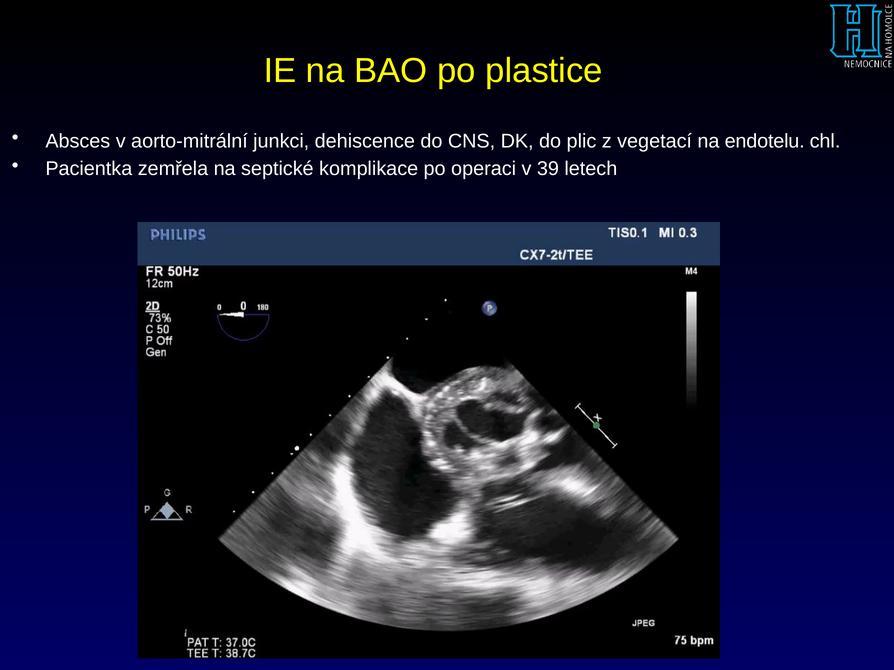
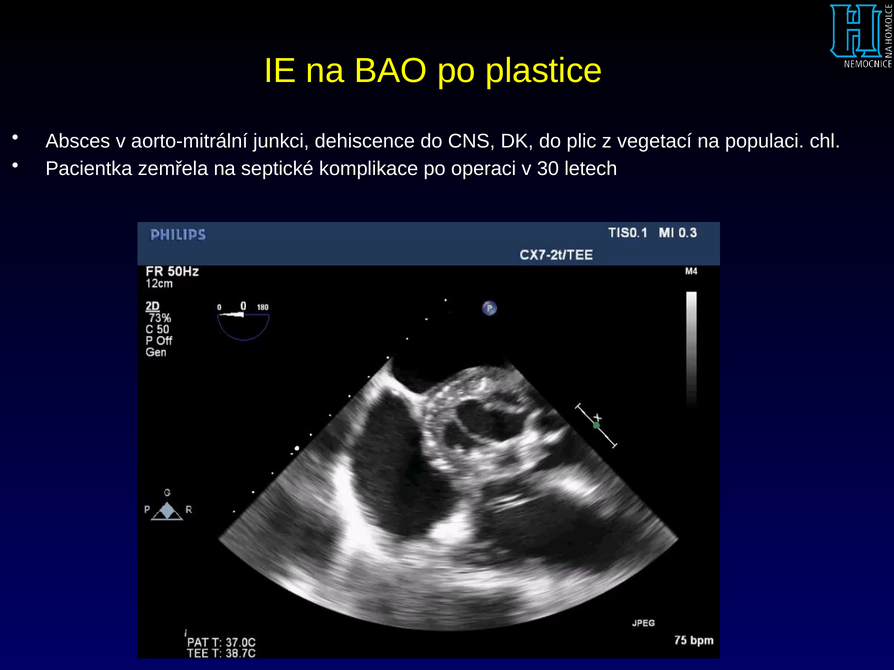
endotelu: endotelu -> populaci
39: 39 -> 30
